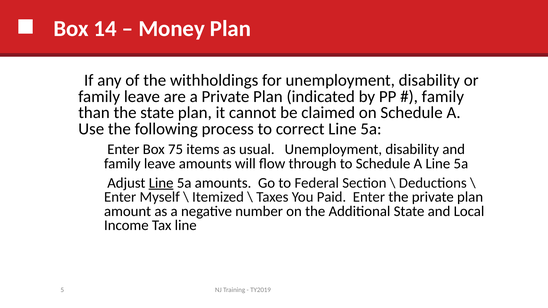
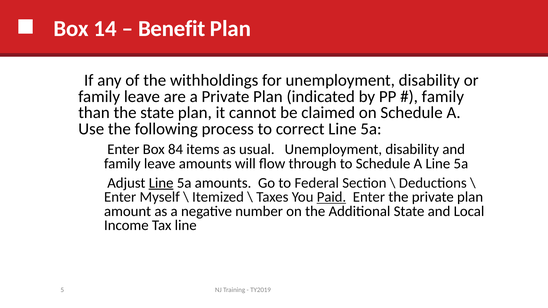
Money: Money -> Benefit
75: 75 -> 84
Paid underline: none -> present
